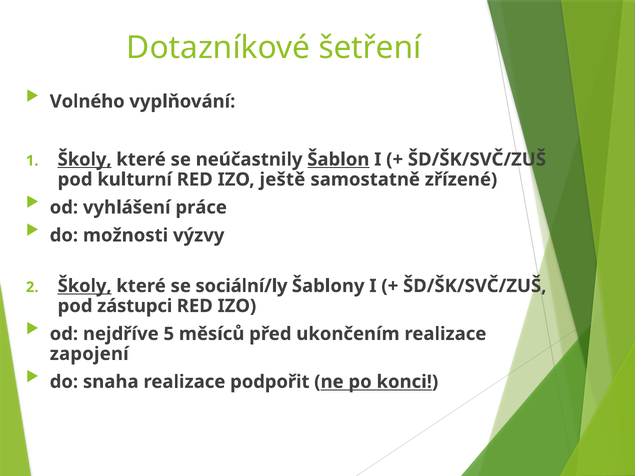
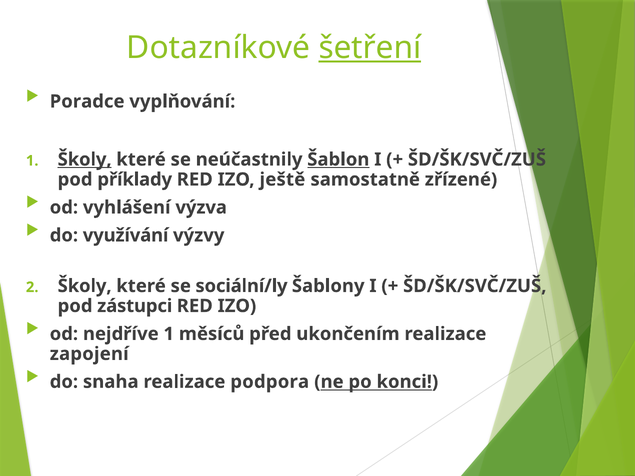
šetření underline: none -> present
Volného: Volného -> Poradce
kulturní: kulturní -> příklady
práce: práce -> výzva
možnosti: možnosti -> využívání
Školy at (85, 286) underline: present -> none
nejdříve 5: 5 -> 1
podpořit: podpořit -> podpora
